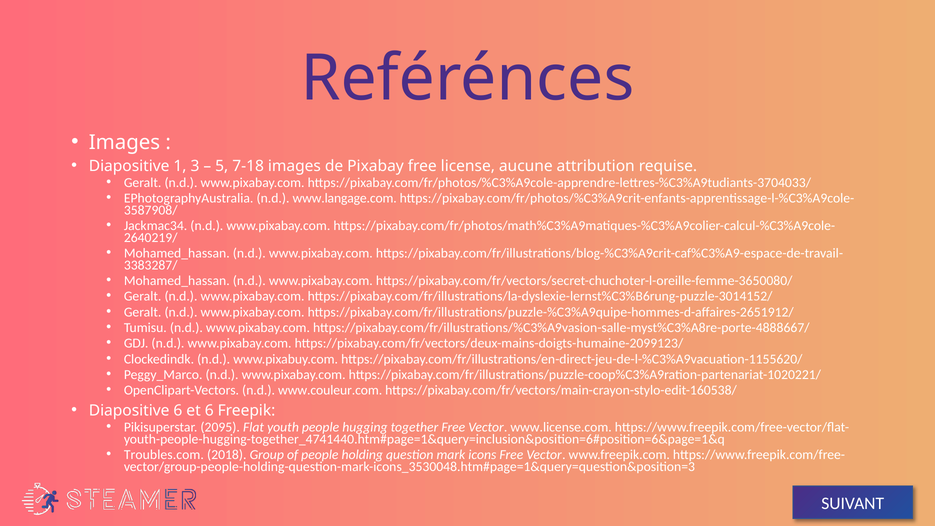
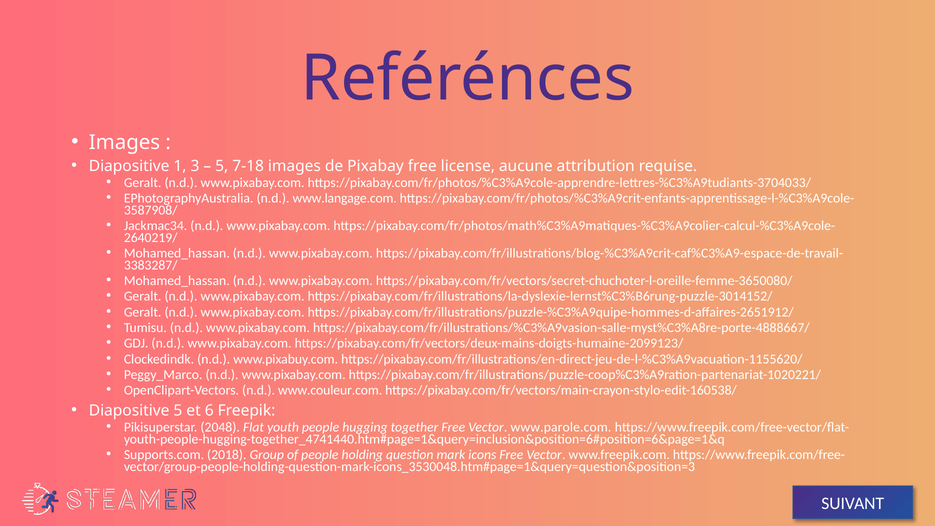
Diapositive 6: 6 -> 5
2095: 2095 -> 2048
www.license.com: www.license.com -> www.parole.com
Troubles.com: Troubles.com -> Supports.com
